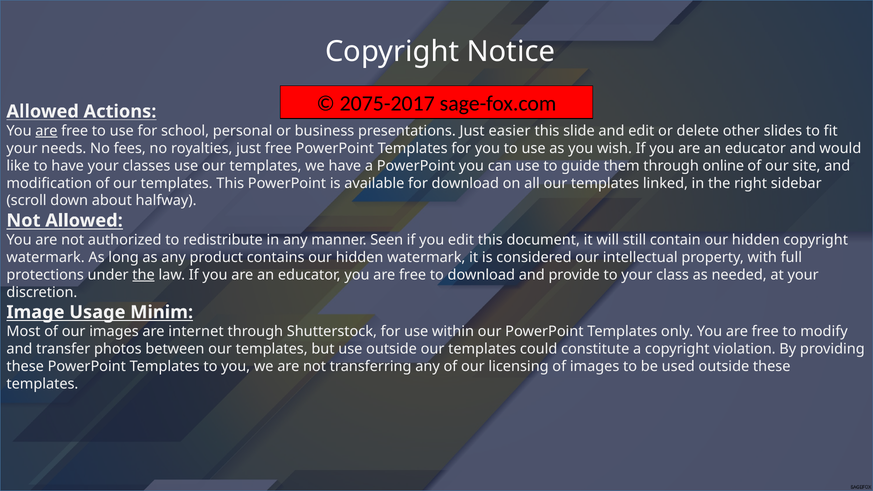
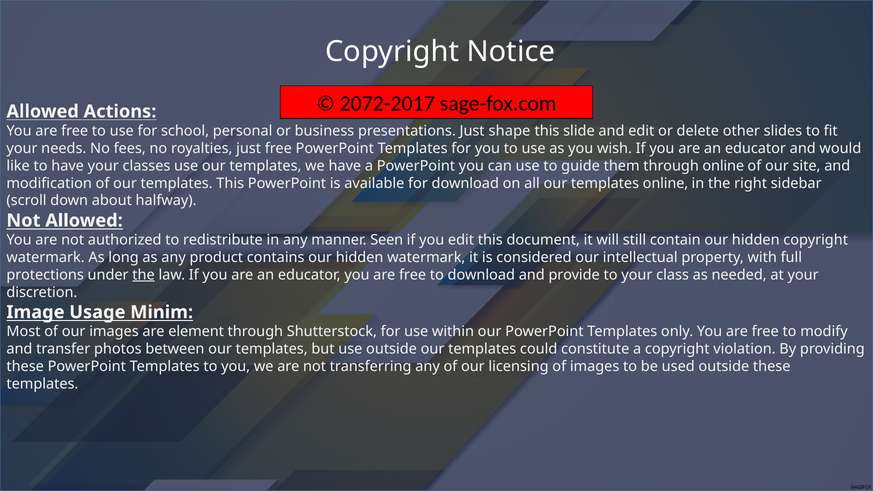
2075-2017: 2075-2017 -> 2072-2017
are at (46, 131) underline: present -> none
easier: easier -> shape
templates linked: linked -> online
internet: internet -> element
